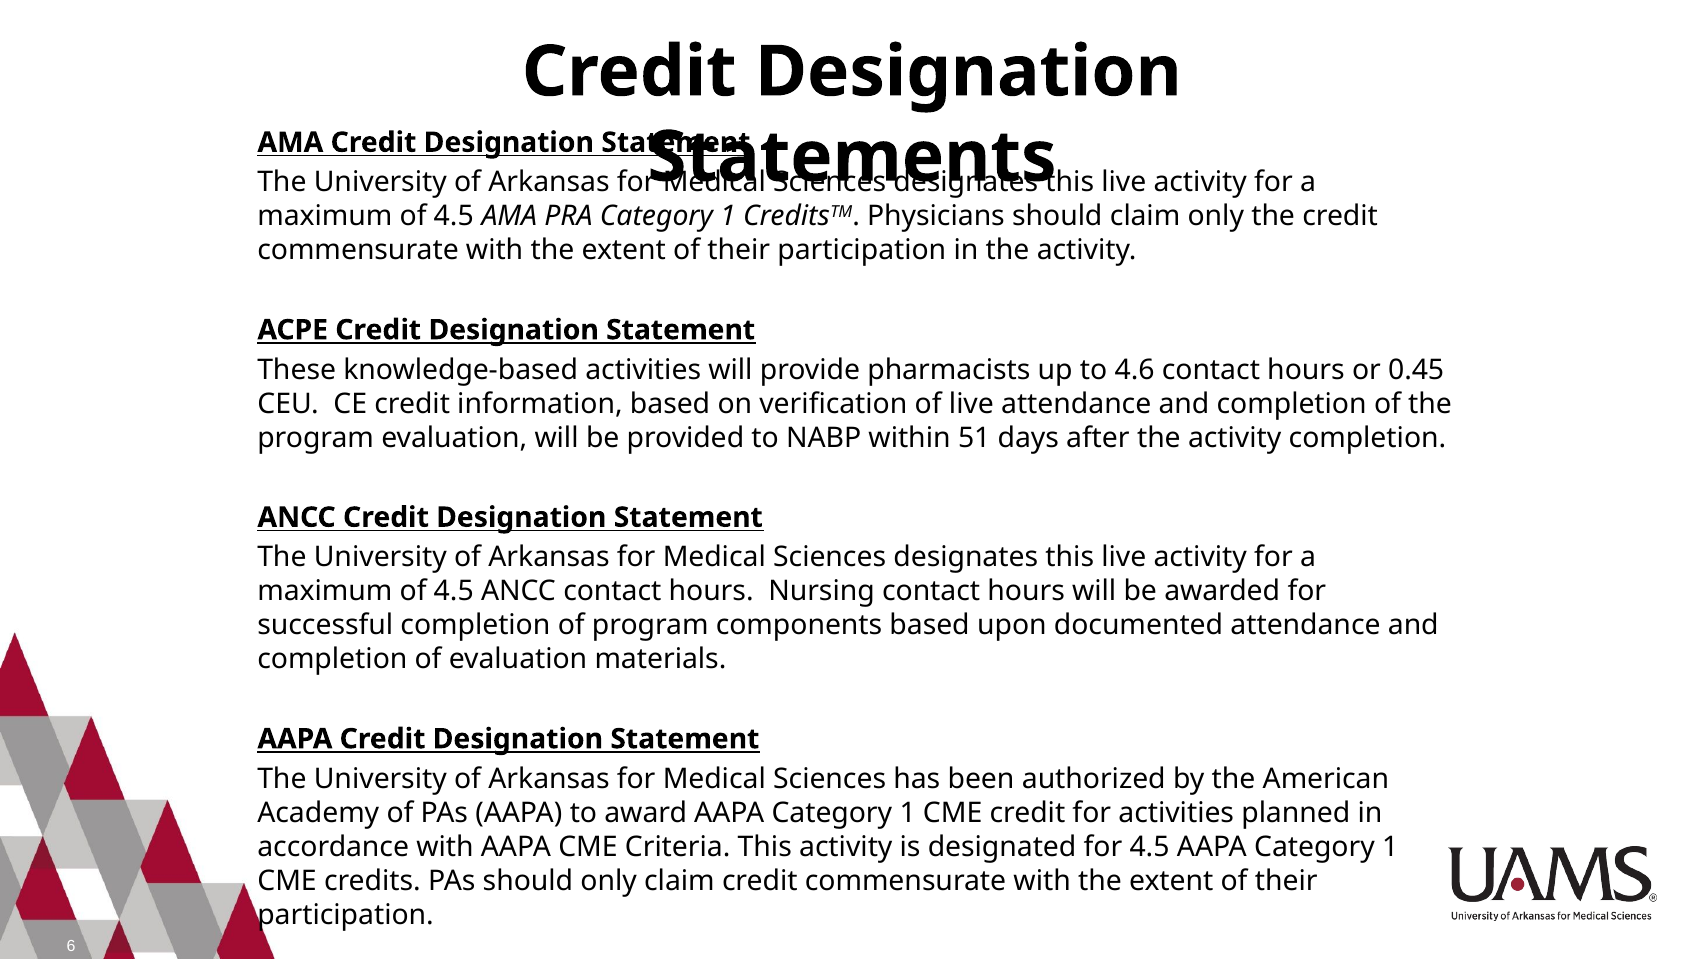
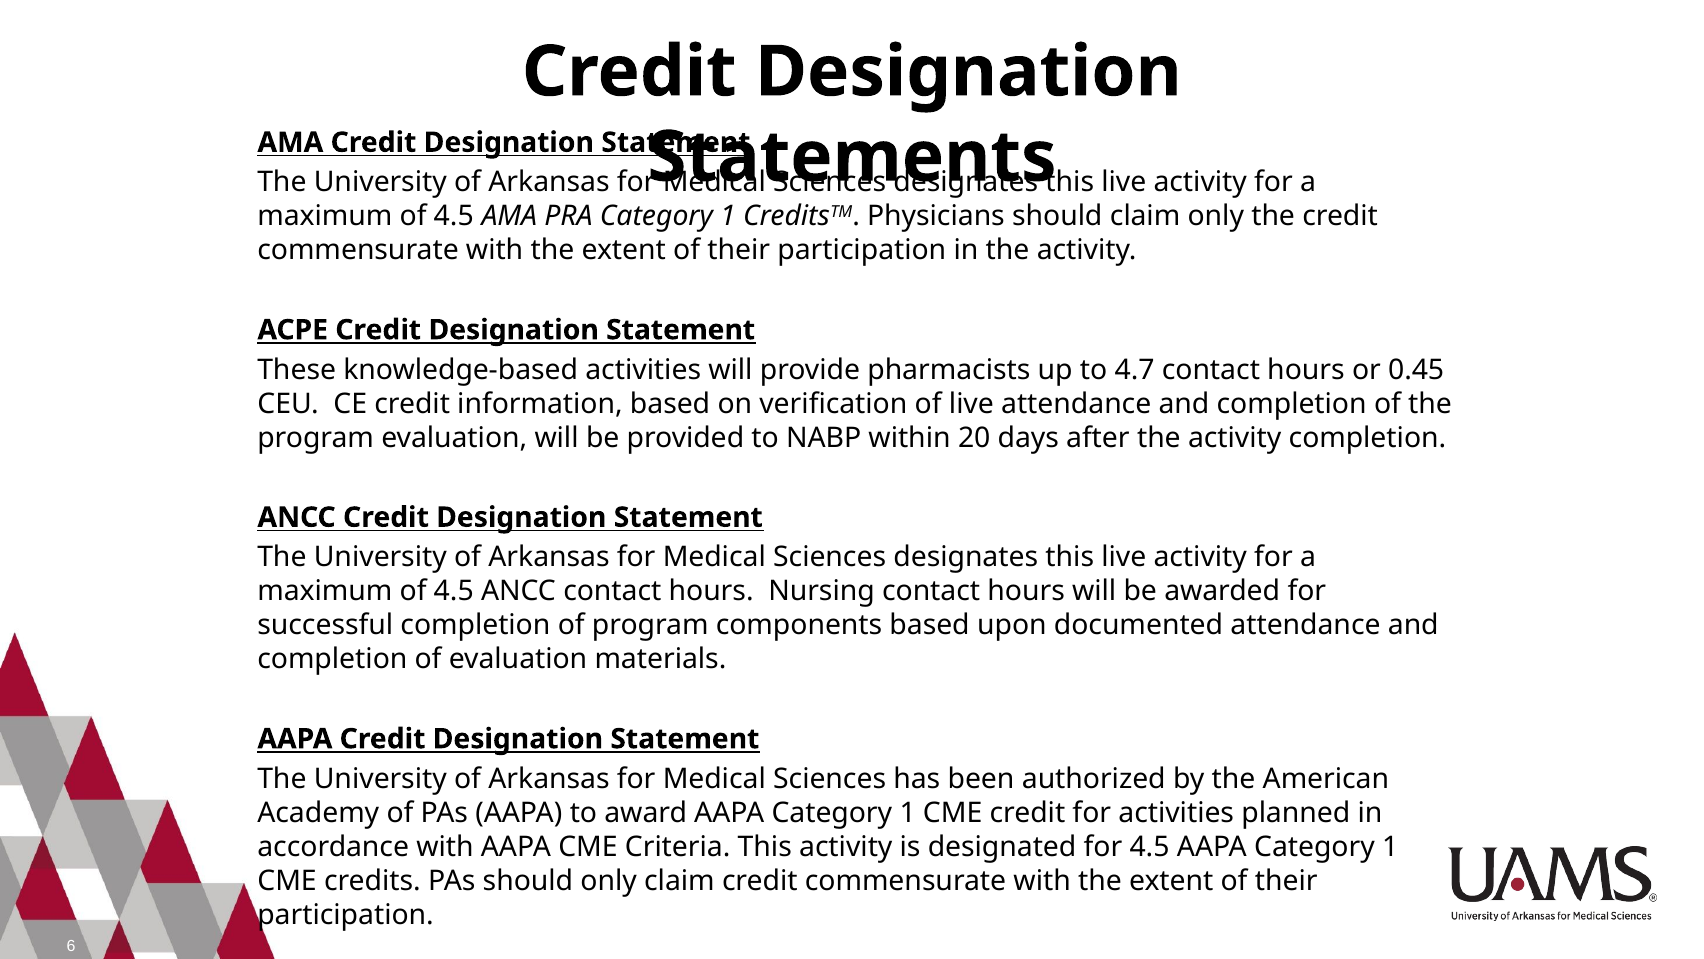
4.6: 4.6 -> 4.7
51: 51 -> 20
